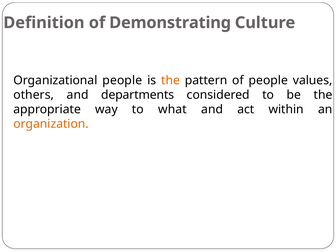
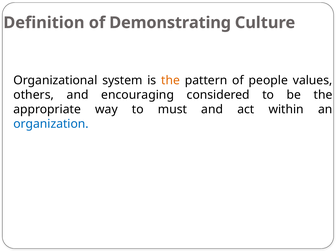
Organizational people: people -> system
departments: departments -> encouraging
what: what -> must
organization colour: orange -> blue
